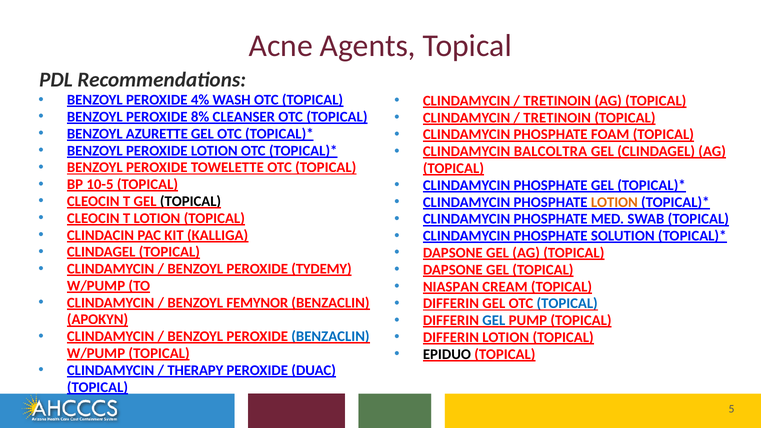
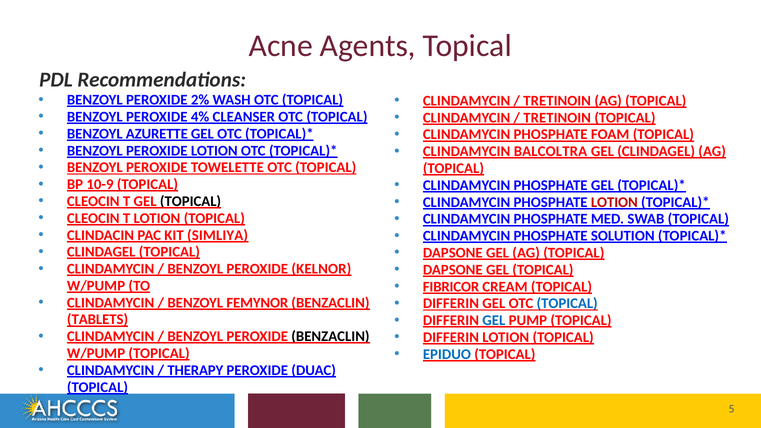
4%: 4% -> 2%
8%: 8% -> 4%
10-5: 10-5 -> 10-9
LOTION at (614, 202) colour: orange -> red
KALLIGA: KALLIGA -> SIMLIYA
TYDEMY: TYDEMY -> KELNOR
NIASPAN: NIASPAN -> FIBRICOR
APOKYN: APOKYN -> TABLETS
BENZACLIN at (330, 337) colour: blue -> black
EPIDUO colour: black -> blue
